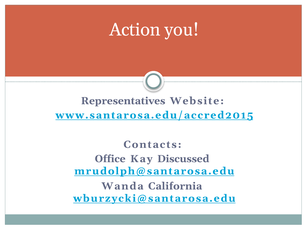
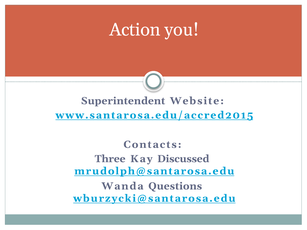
Representatives: Representatives -> Superintendent
Office: Office -> Three
California: California -> Questions
